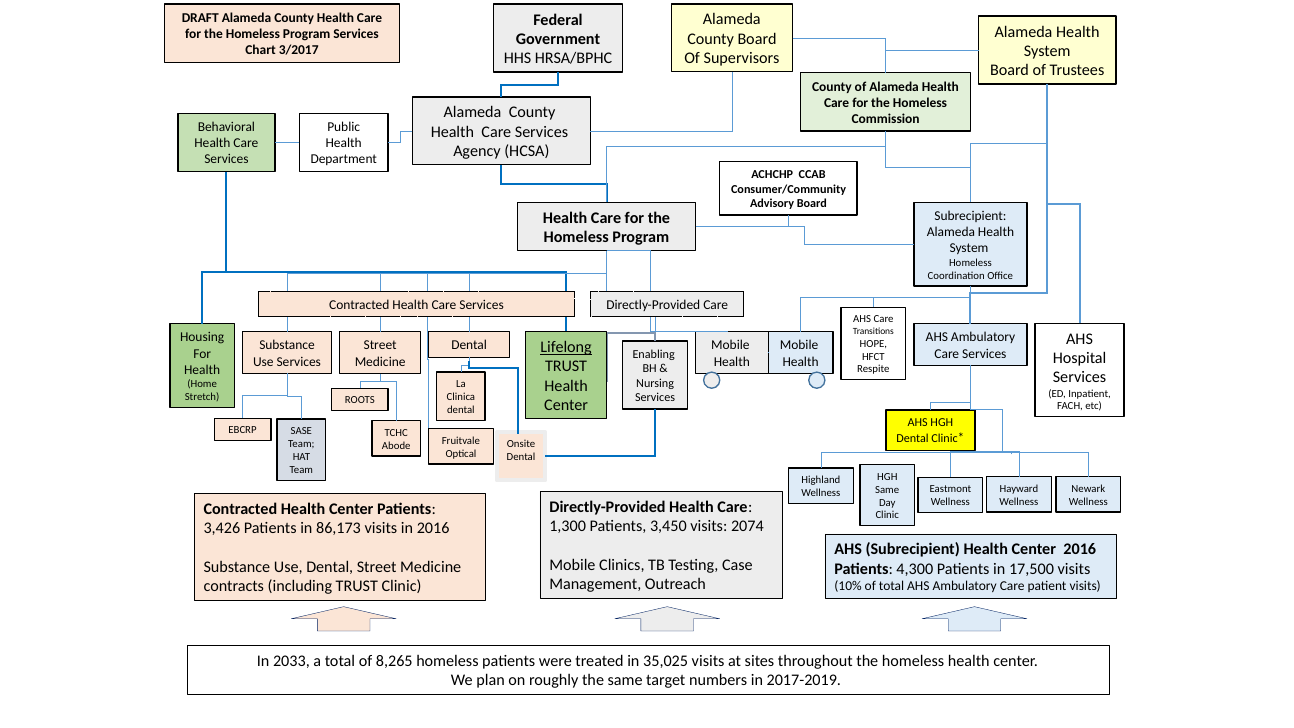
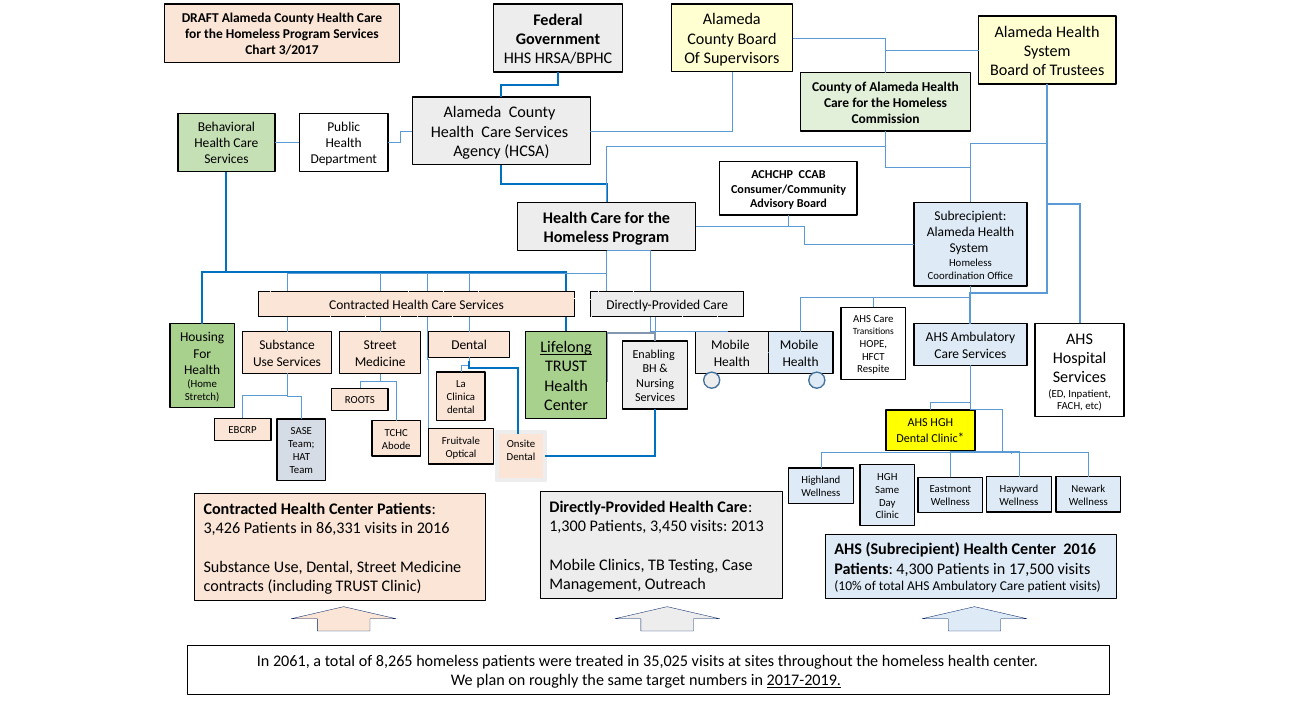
2074: 2074 -> 2013
86,173: 86,173 -> 86,331
2033: 2033 -> 2061
2017-2019 underline: none -> present
